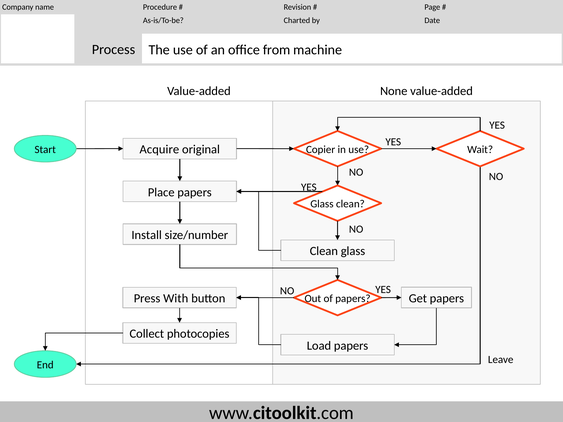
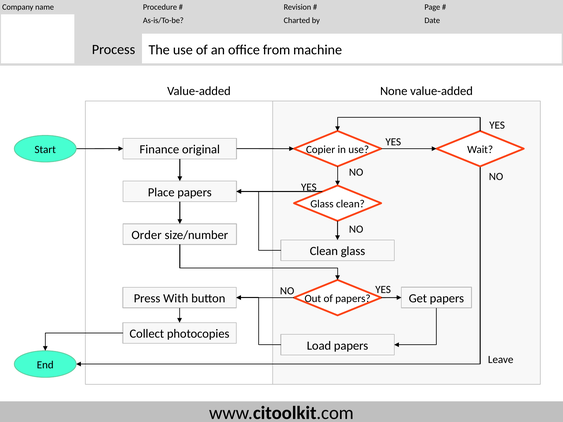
Acquire: Acquire -> Finance
Install: Install -> Order
